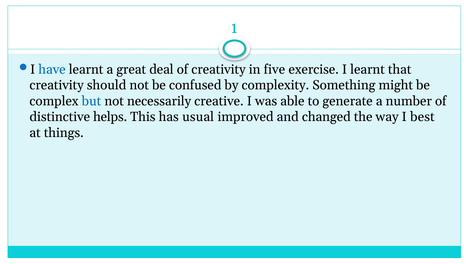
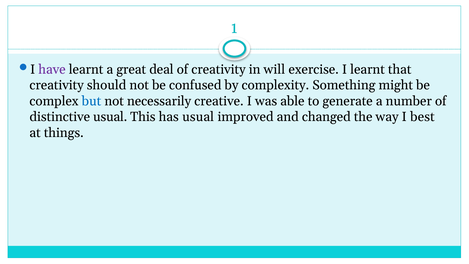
have colour: blue -> purple
five: five -> will
distinctive helps: helps -> usual
